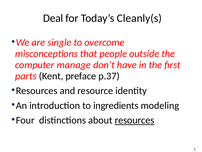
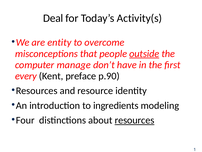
Cleanly(s: Cleanly(s -> Activity(s
single: single -> entity
outside underline: none -> present
parts: parts -> every
p.37: p.37 -> p.90
